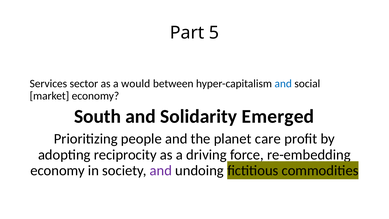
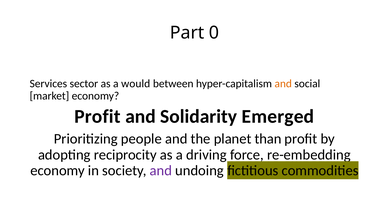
5: 5 -> 0
and at (283, 83) colour: blue -> orange
South at (98, 116): South -> Profit
care: care -> than
